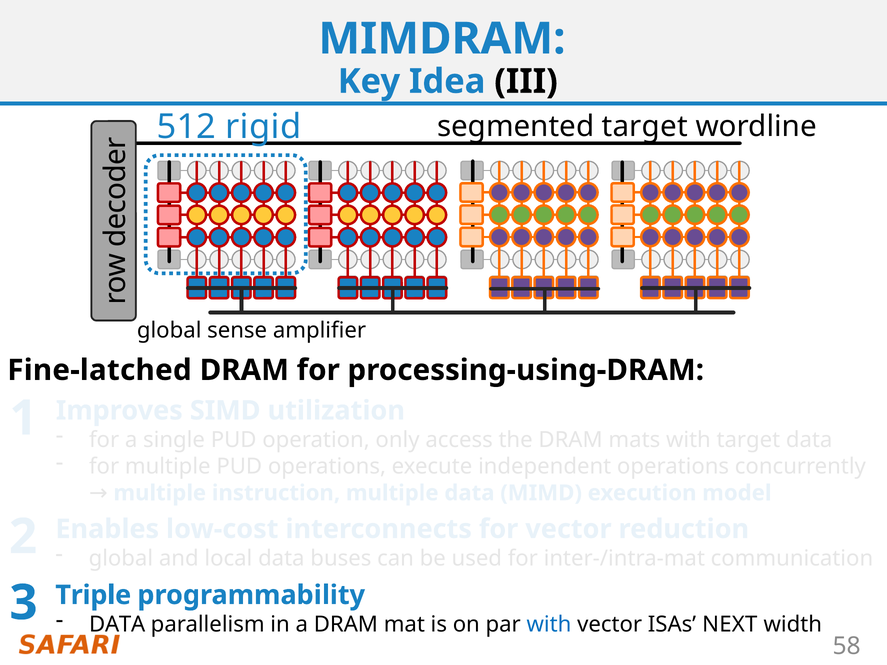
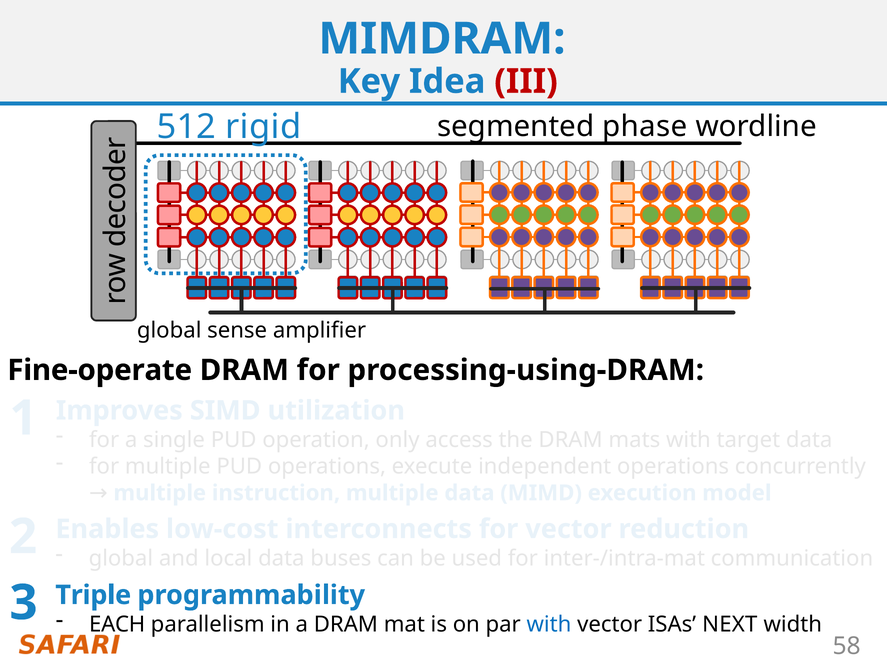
III colour: black -> red
segmented target: target -> phase
Fine-latched: Fine-latched -> Fine-operate
DATA at (117, 625): DATA -> EACH
